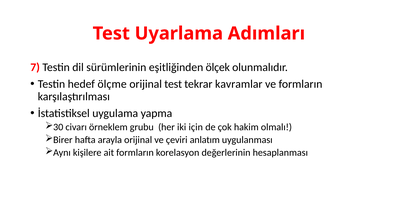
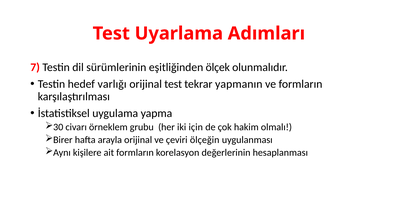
ölçme: ölçme -> varlığı
kavramlar: kavramlar -> yapmanın
anlatım: anlatım -> ölçeğin
